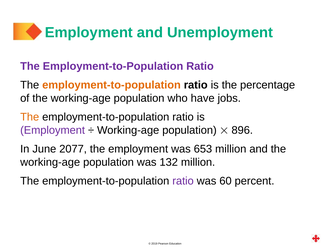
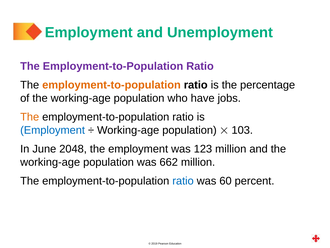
Employment at (53, 130) colour: purple -> blue
896: 896 -> 103
2077: 2077 -> 2048
653: 653 -> 123
132: 132 -> 662
ratio at (183, 181) colour: purple -> blue
